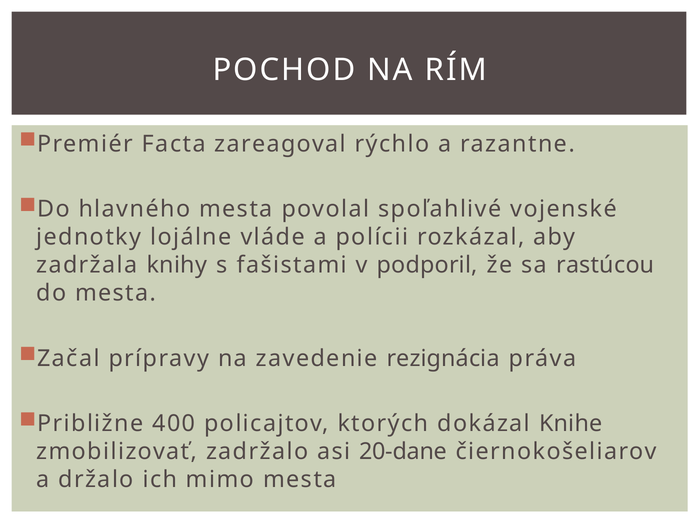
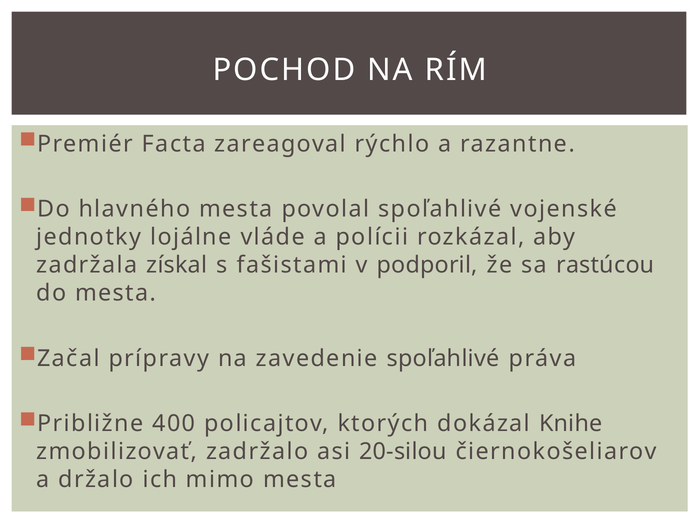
knihy: knihy -> získal
zavedenie rezignácia: rezignácia -> spoľahlivé
20-dane: 20-dane -> 20-silou
